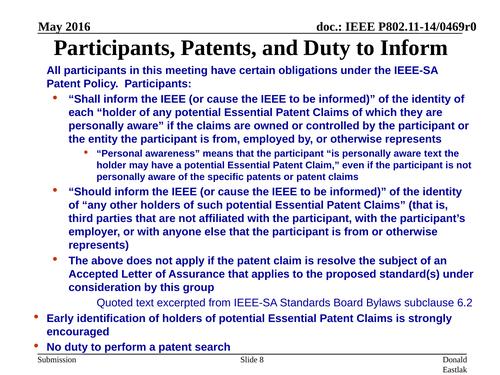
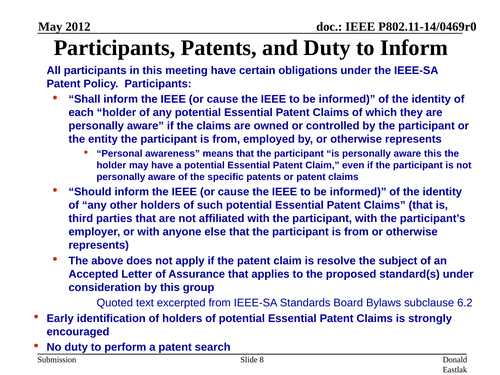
2016: 2016 -> 2012
aware text: text -> this
